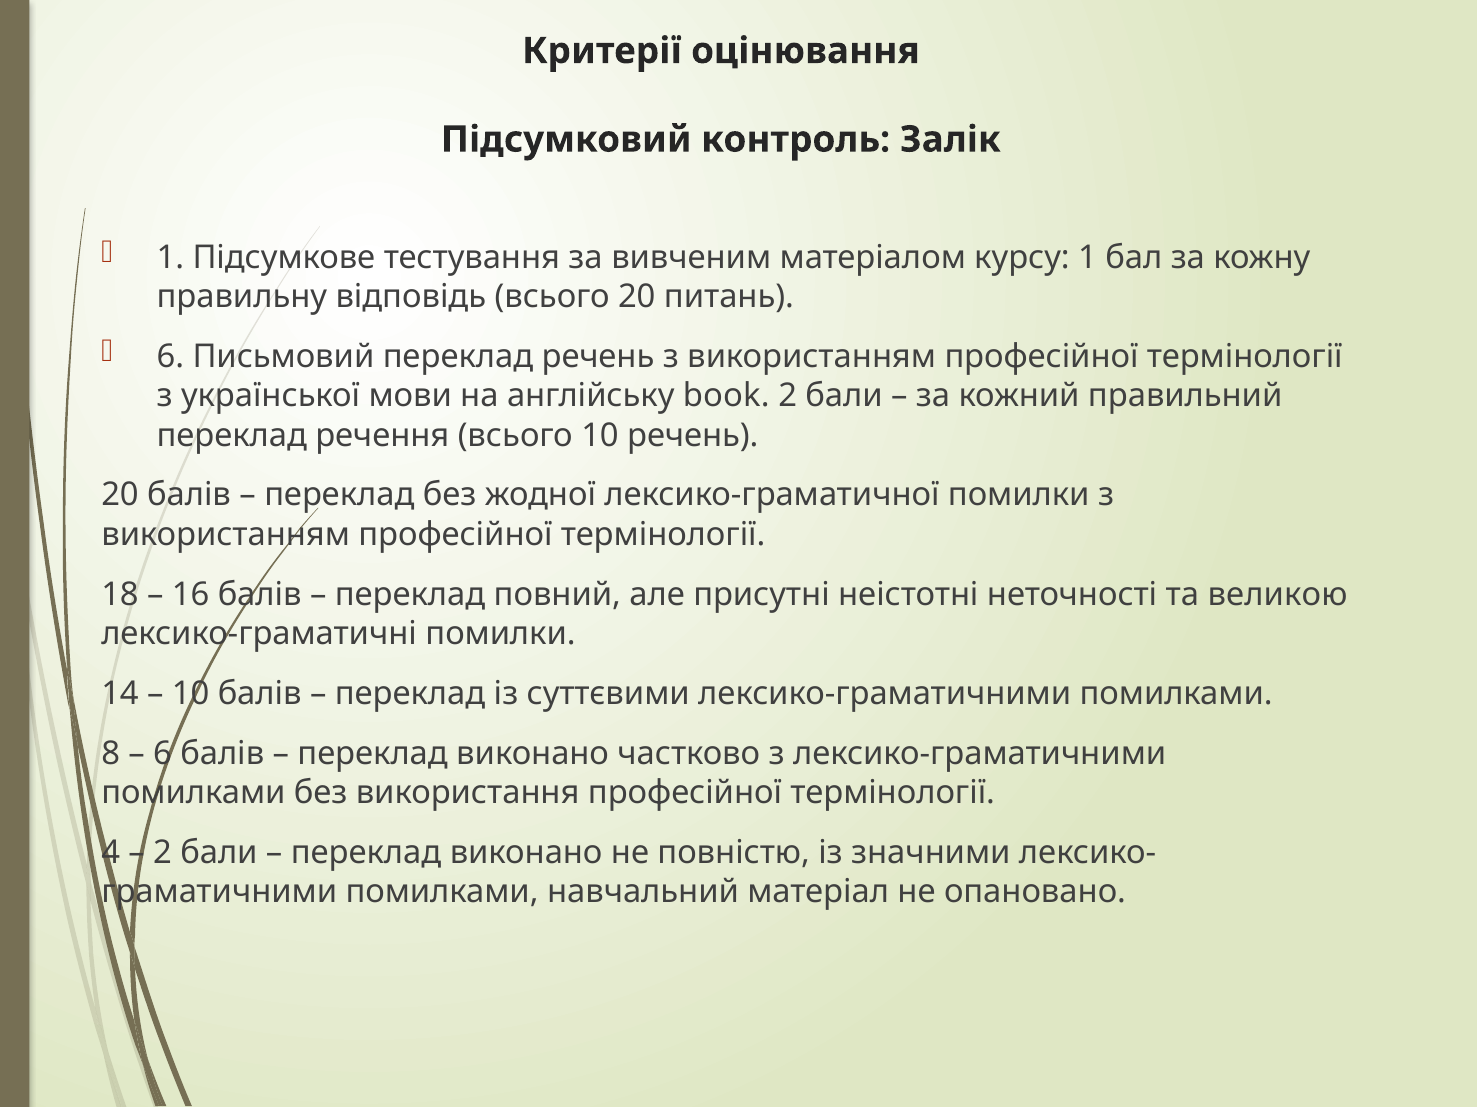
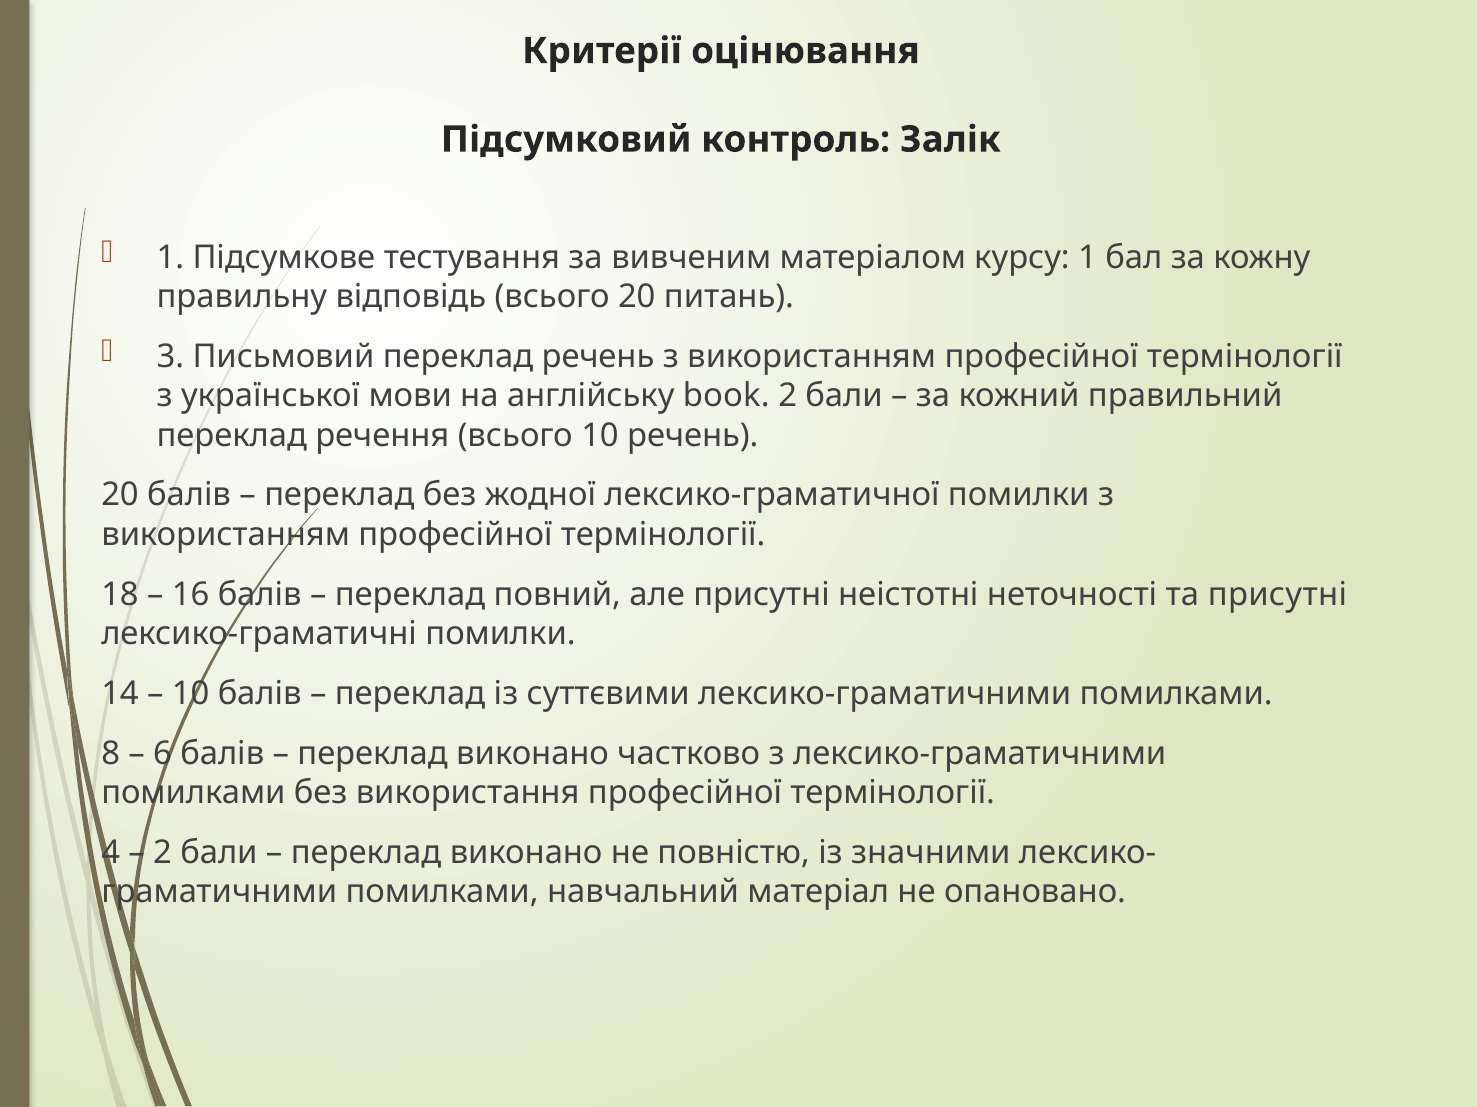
6 at (170, 357): 6 -> 3
та великою: великою -> присутні
